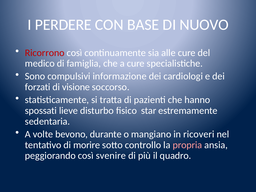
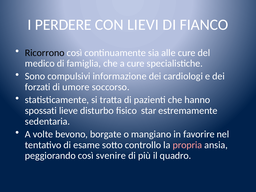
BASE: BASE -> LIEVI
NUOVO: NUOVO -> FIANCO
Ricorrono colour: red -> black
visione: visione -> umore
durante: durante -> borgate
ricoveri: ricoveri -> favorire
morire: morire -> esame
